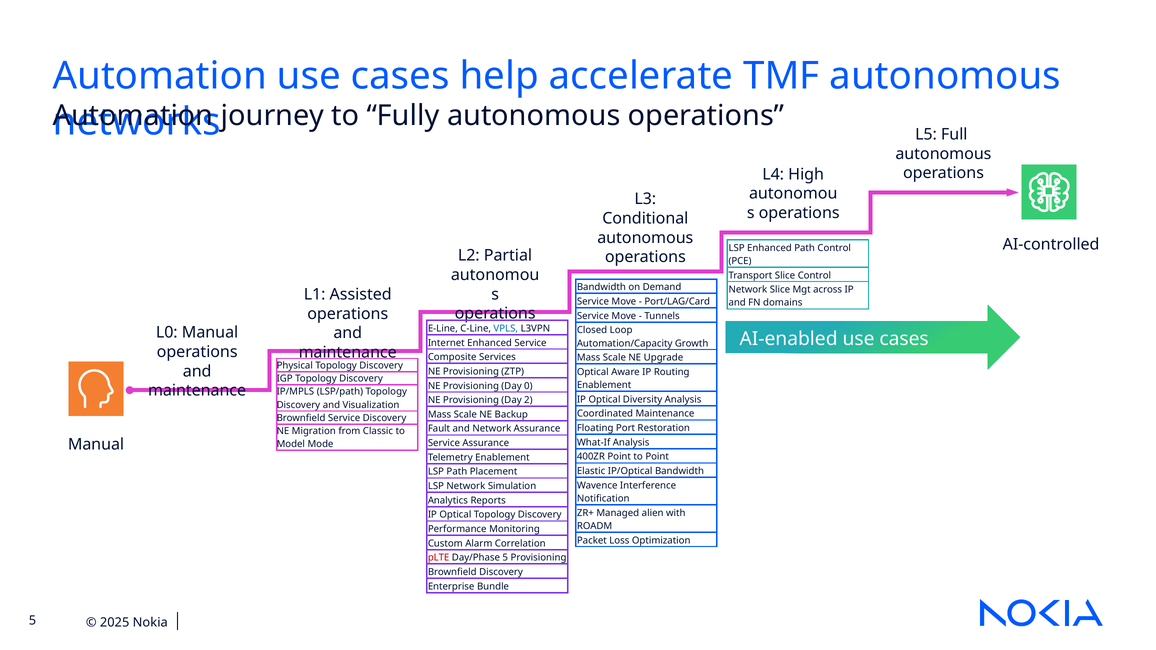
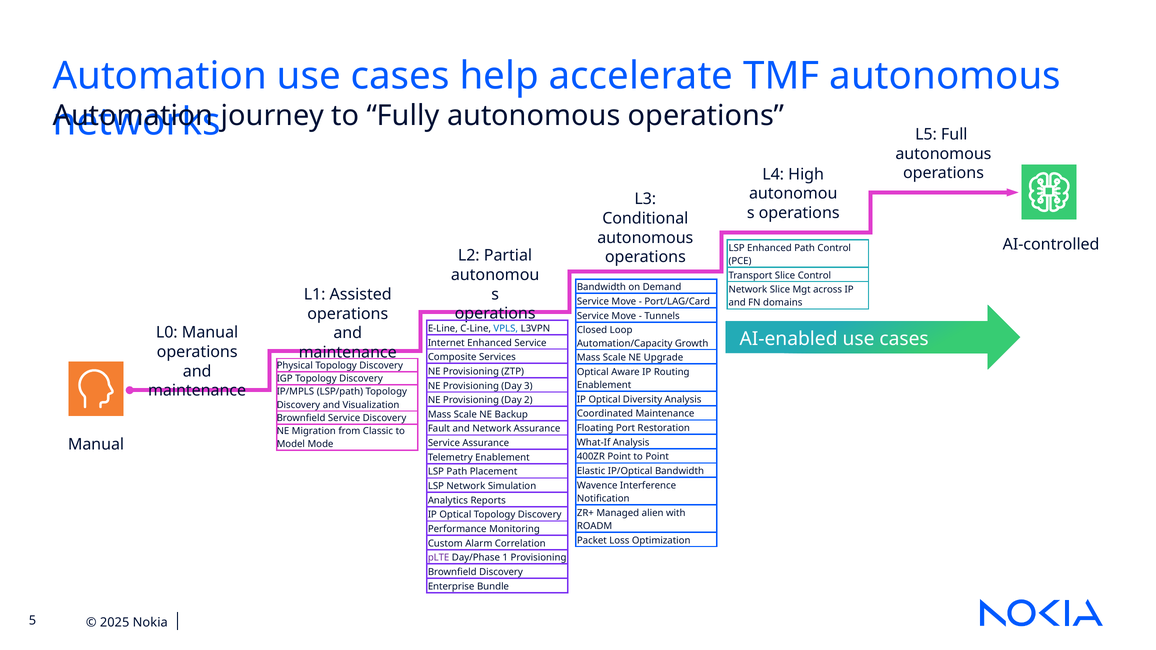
0: 0 -> 3
pLTE colour: red -> purple
Day/Phase 5: 5 -> 1
